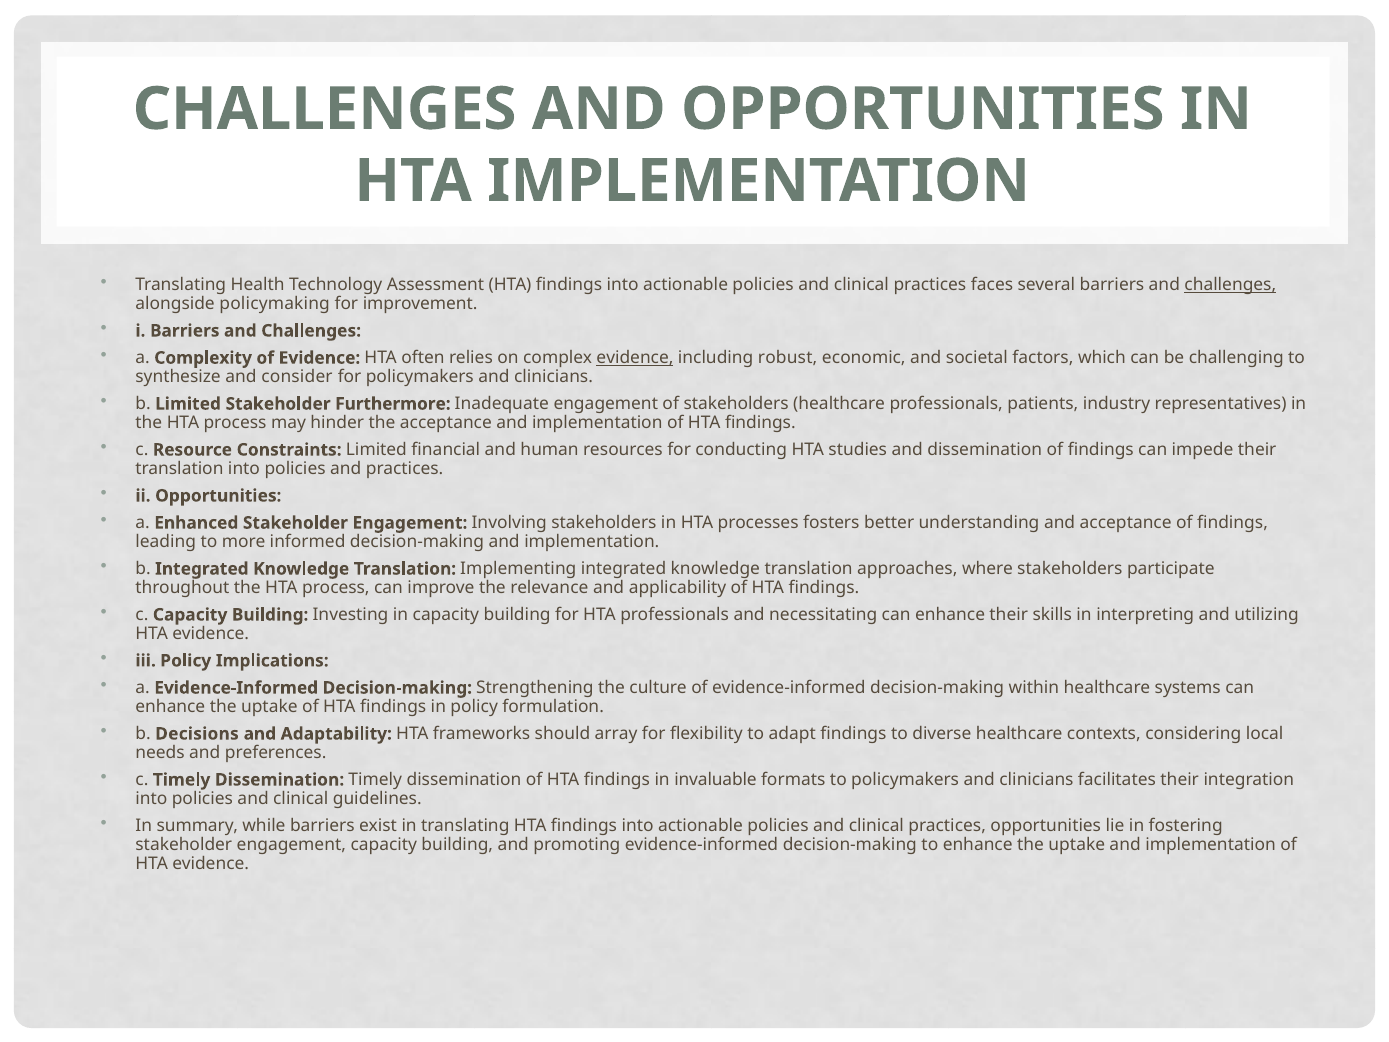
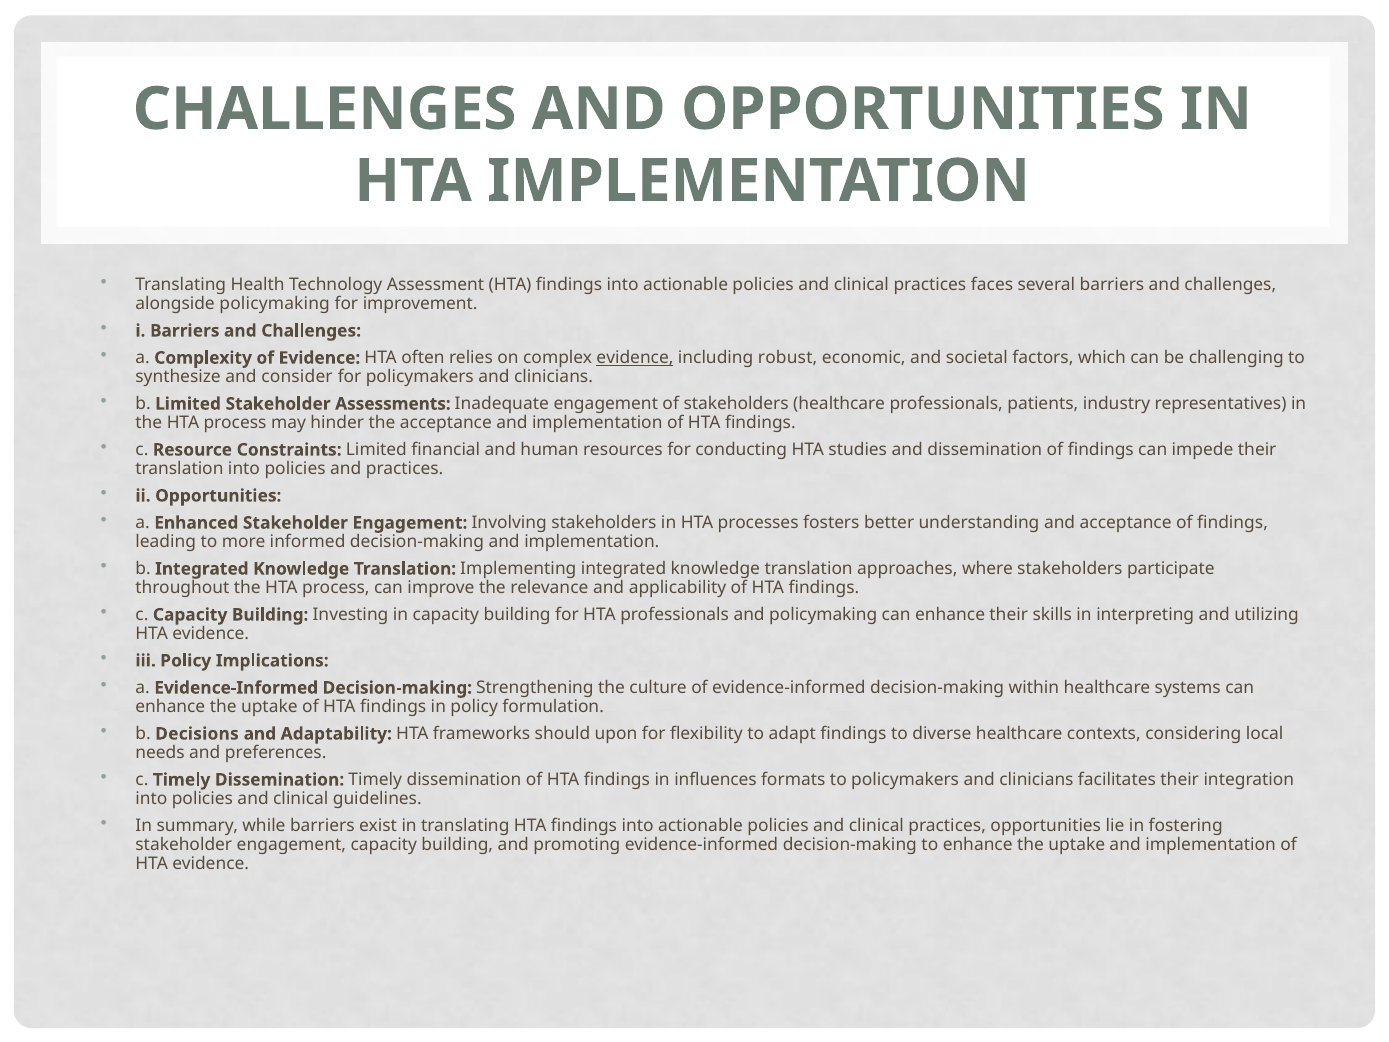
challenges at (1230, 285) underline: present -> none
Furthermore: Furthermore -> Assessments
and necessitating: necessitating -> policymaking
array: array -> upon
invaluable: invaluable -> influences
